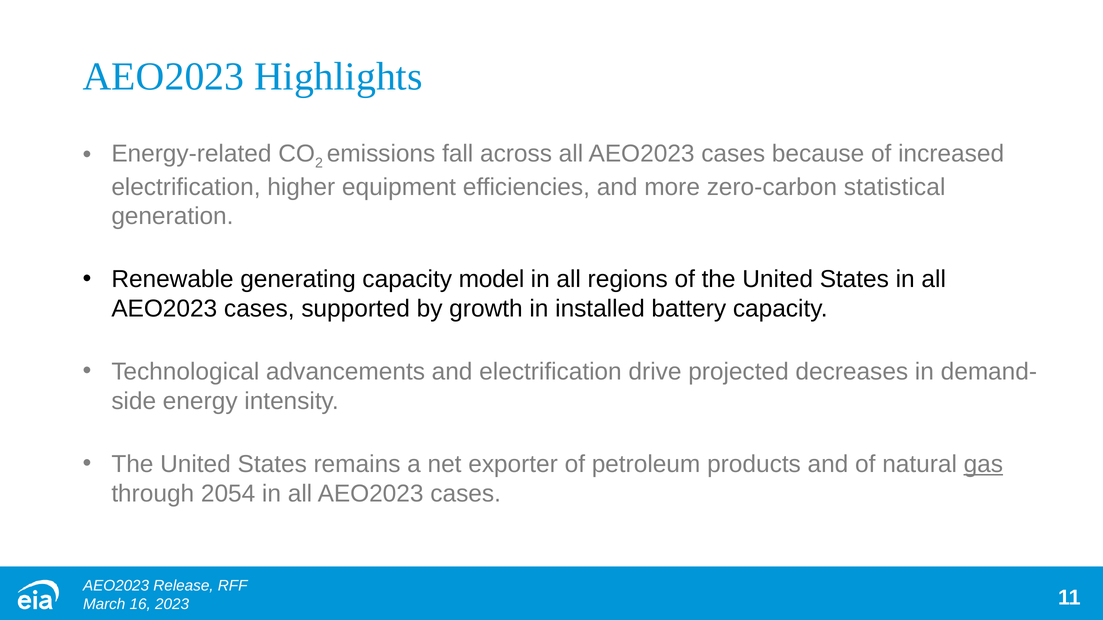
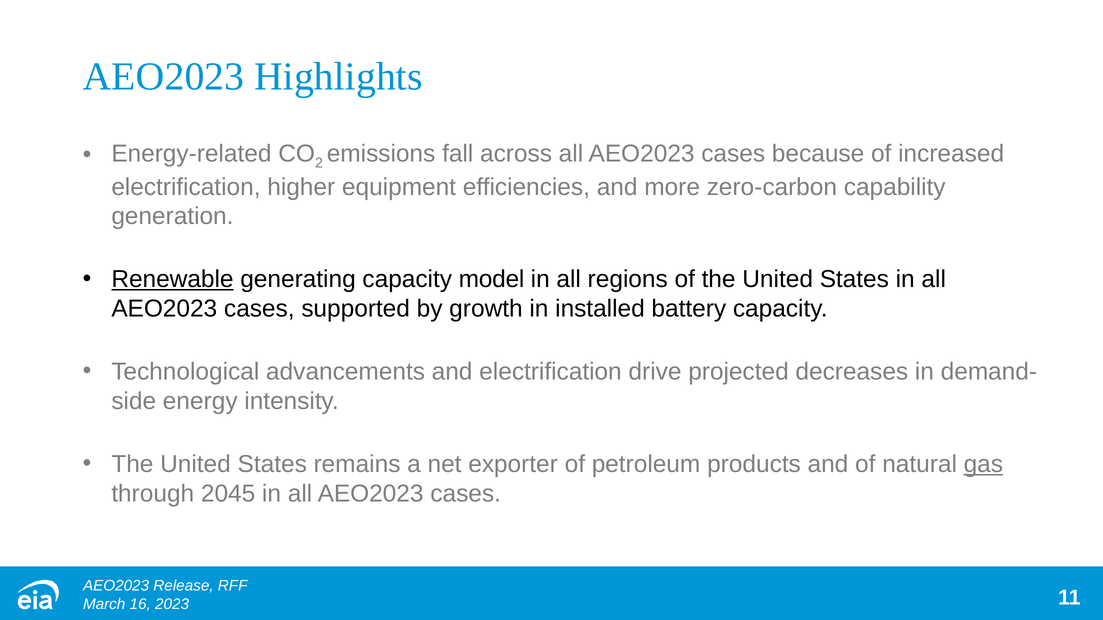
statistical: statistical -> capability
Renewable underline: none -> present
2054: 2054 -> 2045
